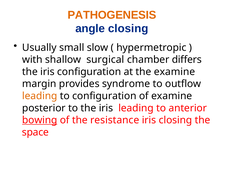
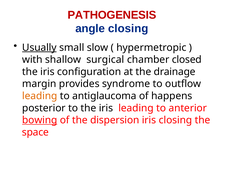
PATHOGENESIS colour: orange -> red
Usually underline: none -> present
differs: differs -> closed
the examine: examine -> drainage
to configuration: configuration -> antiglaucoma
of examine: examine -> happens
resistance: resistance -> dispersion
